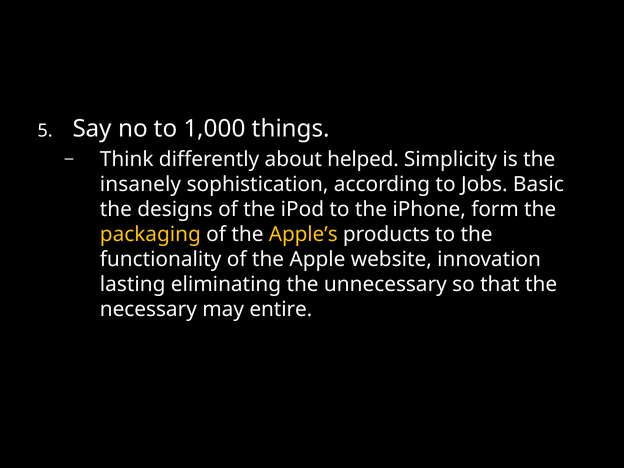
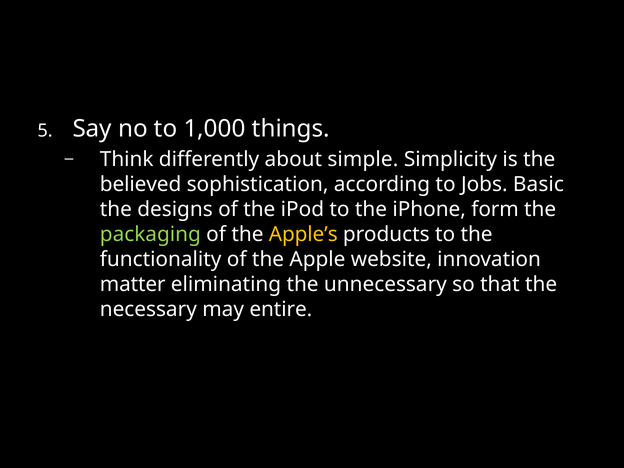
helped: helped -> simple
insanely: insanely -> believed
packaging colour: yellow -> light green
lasting: lasting -> matter
